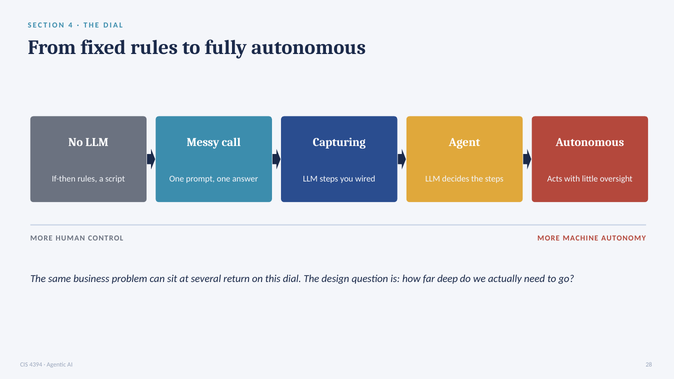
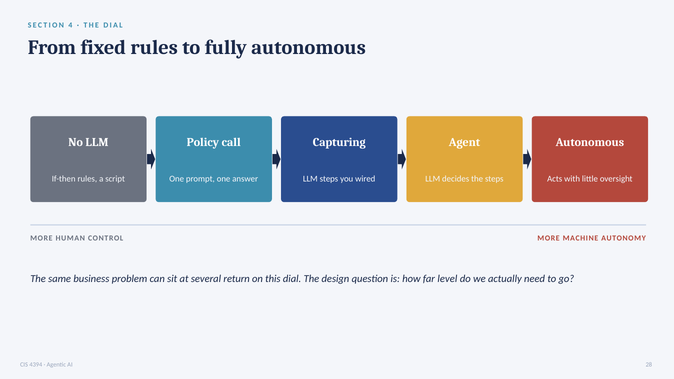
Messy: Messy -> Policy
deep: deep -> level
